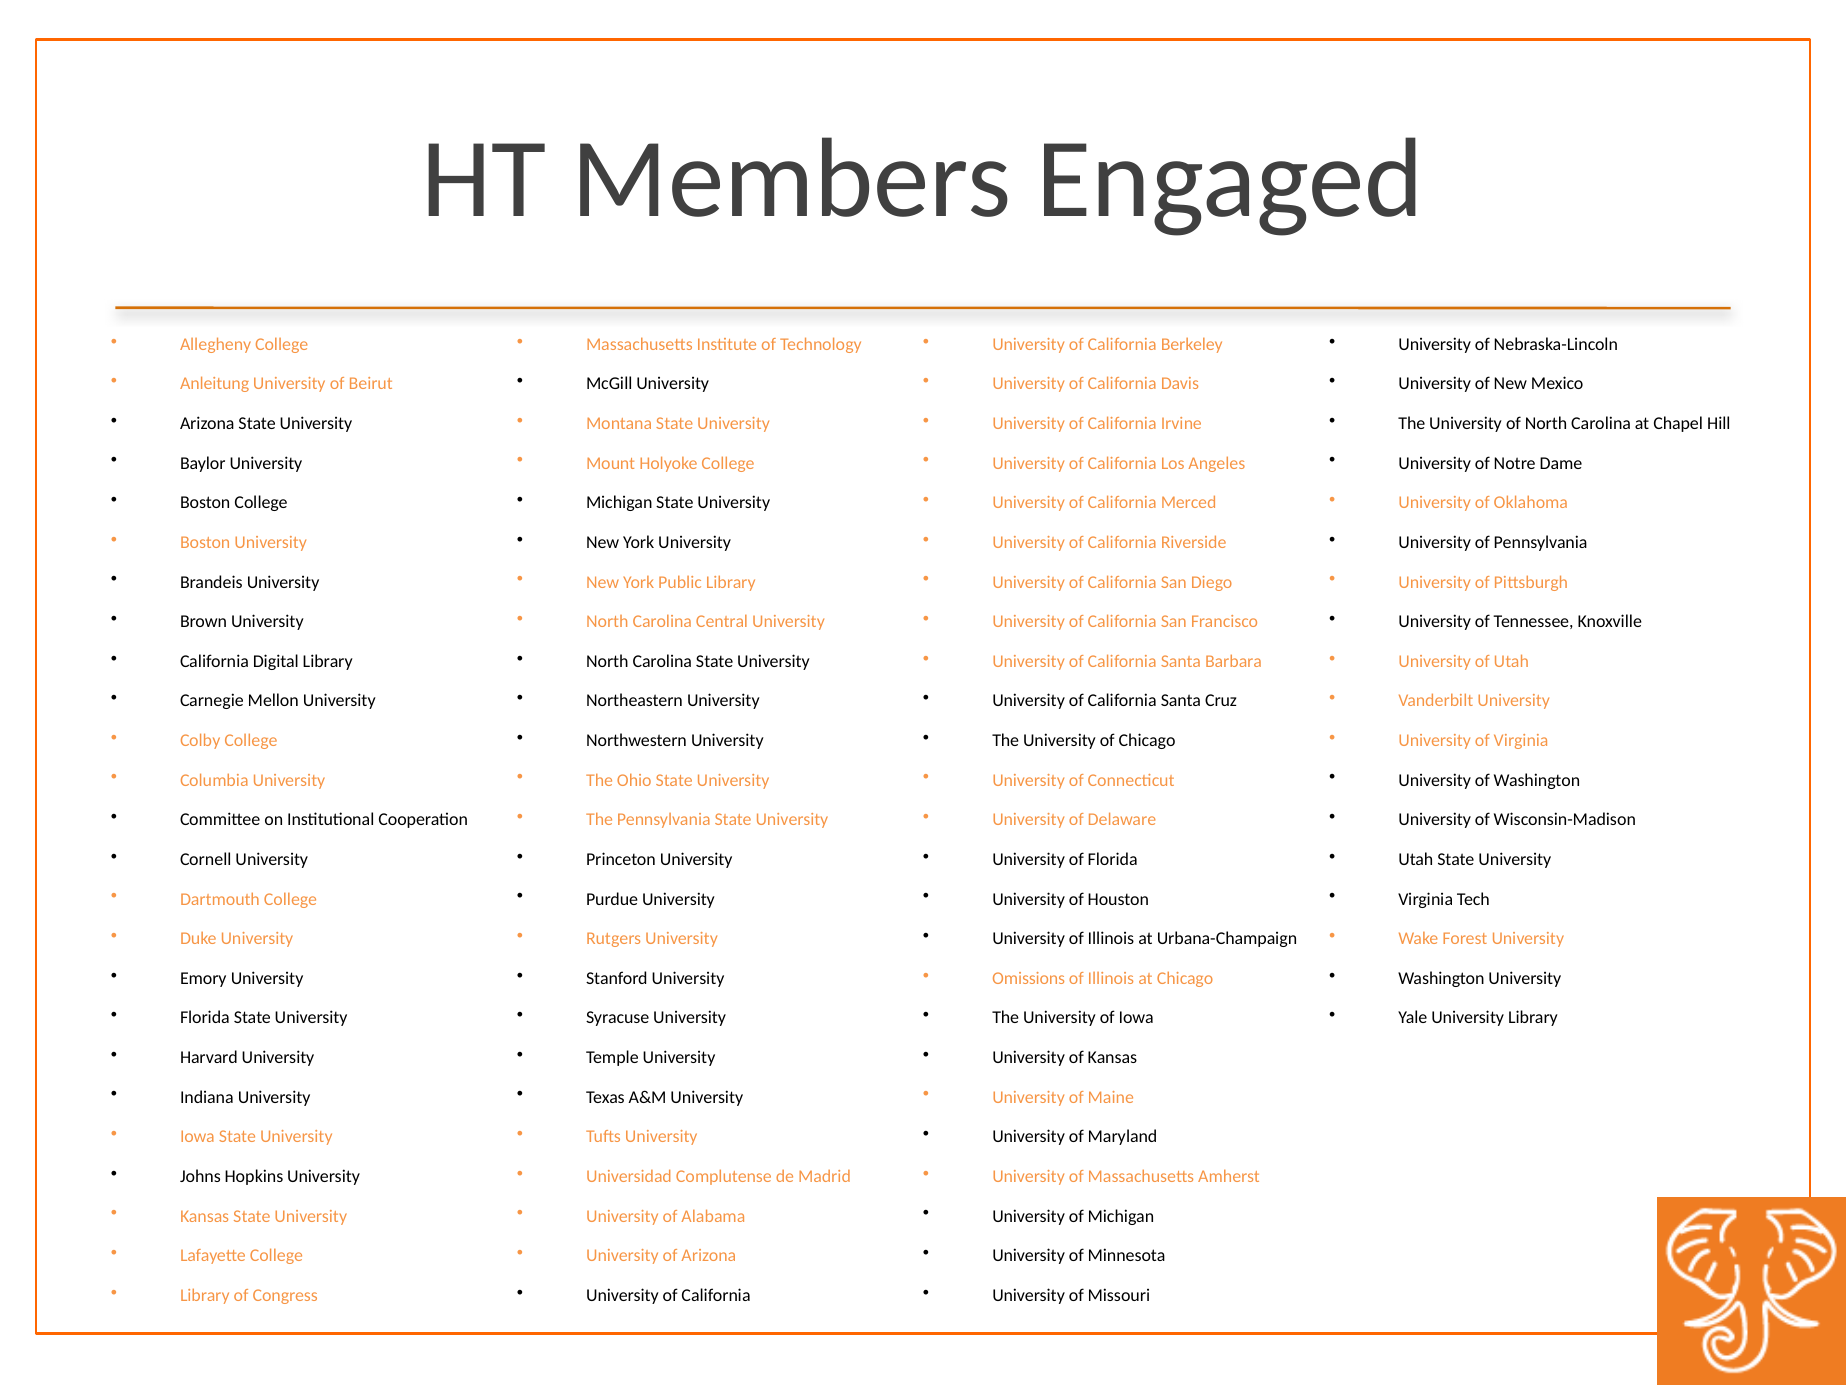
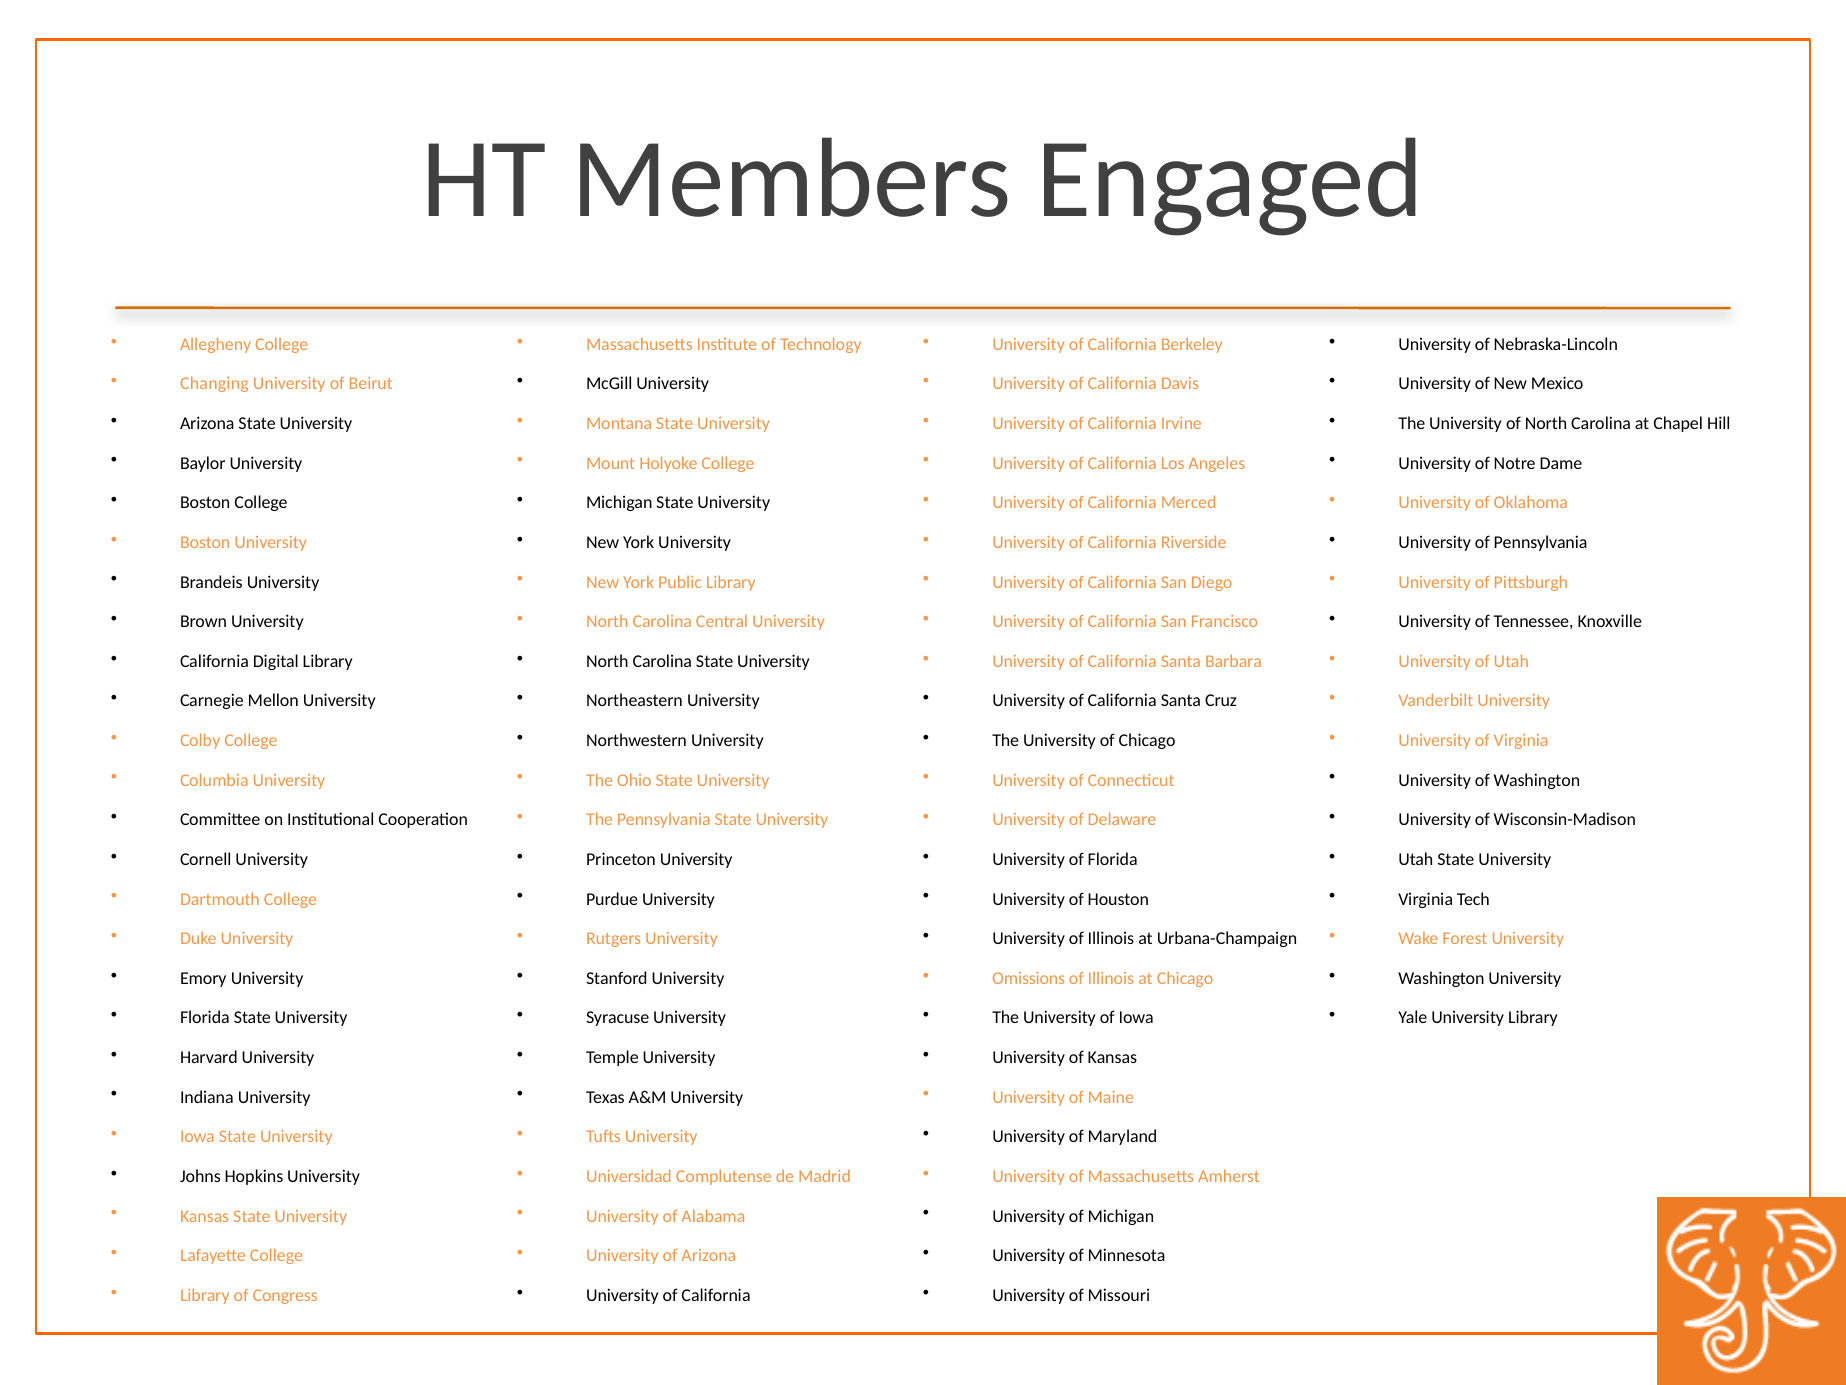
Anleitung: Anleitung -> Changing
